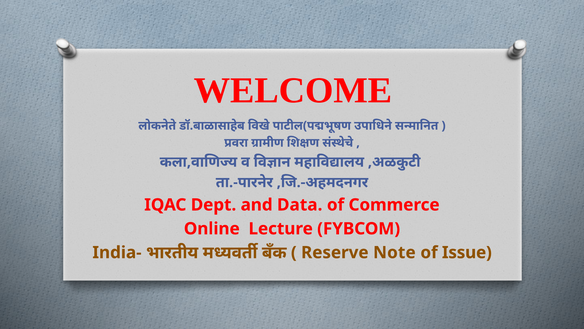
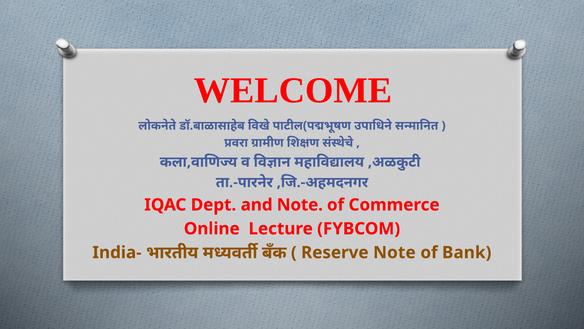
and Data: Data -> Note
Issue: Issue -> Bank
